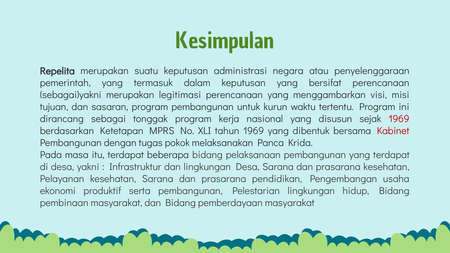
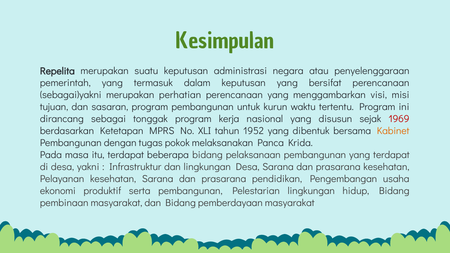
legitimasi: legitimasi -> perhatian
tahun 1969: 1969 -> 1952
Kabinet colour: red -> orange
